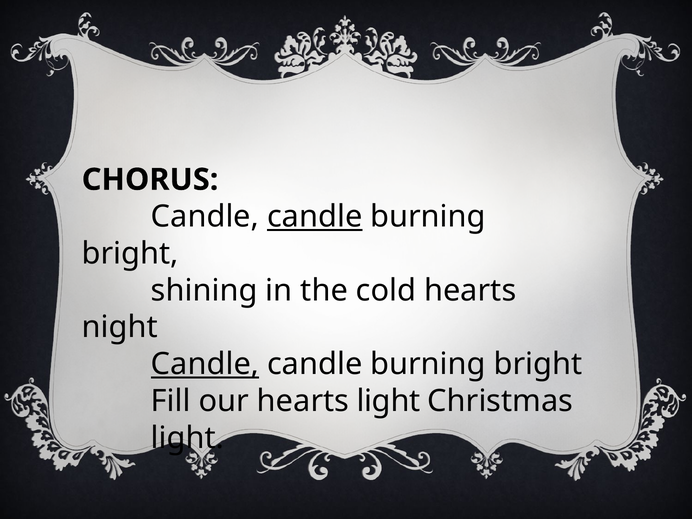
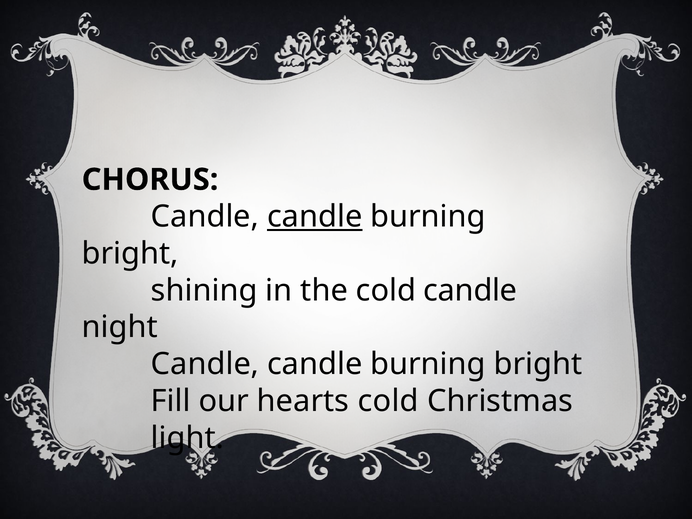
cold hearts: hearts -> candle
Candle at (205, 364) underline: present -> none
hearts light: light -> cold
